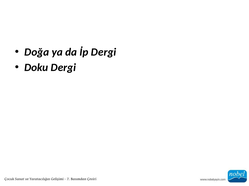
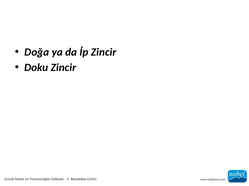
İp Dergi: Dergi -> Zincir
Doku Dergi: Dergi -> Zincir
